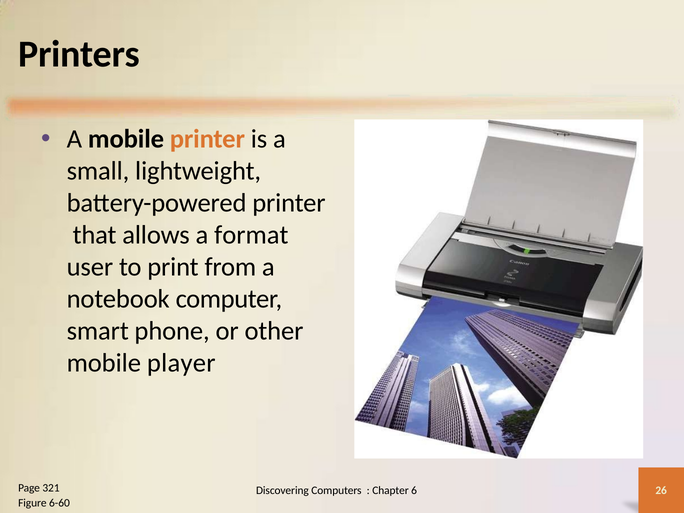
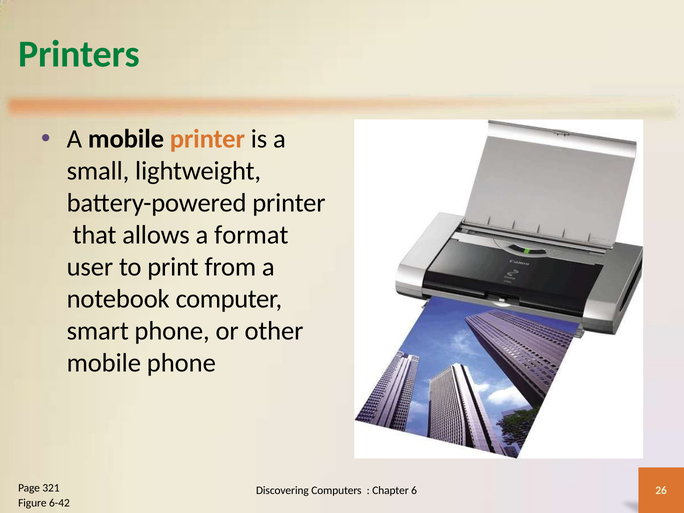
Printers colour: black -> green
mobile player: player -> phone
6-60: 6-60 -> 6-42
